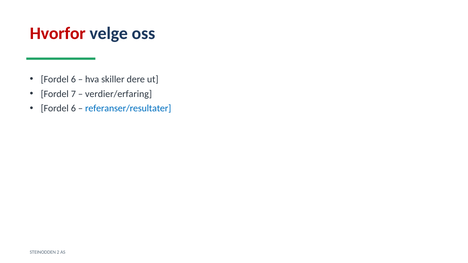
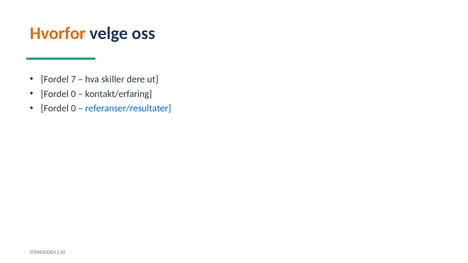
Hvorfor colour: red -> orange
6 at (73, 79): 6 -> 7
7 at (73, 94): 7 -> 0
verdier/erfaring: verdier/erfaring -> kontakt/erfaring
6 at (73, 109): 6 -> 0
